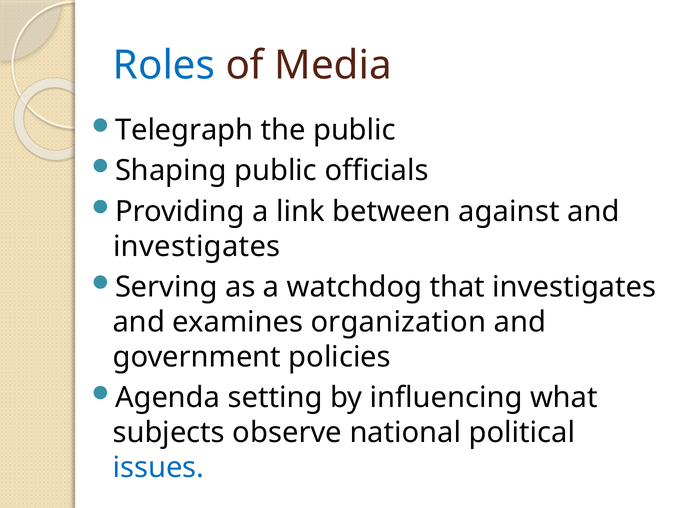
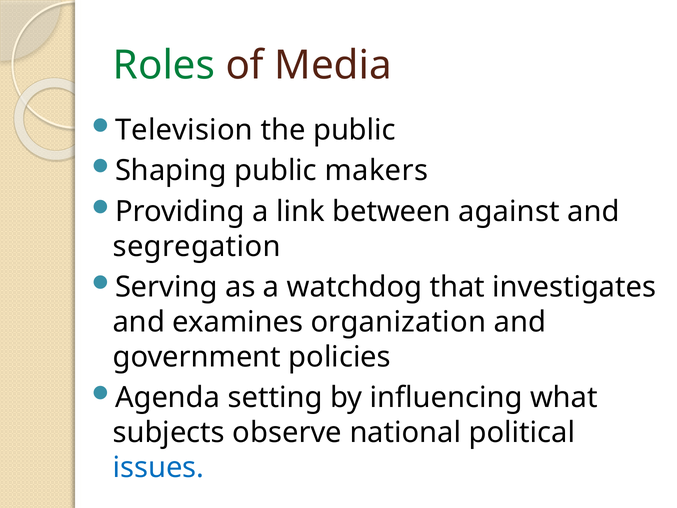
Roles colour: blue -> green
Telegraph: Telegraph -> Television
officials: officials -> makers
investigates at (197, 246): investigates -> segregation
